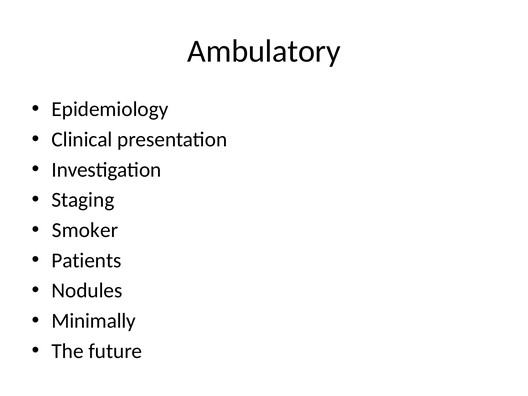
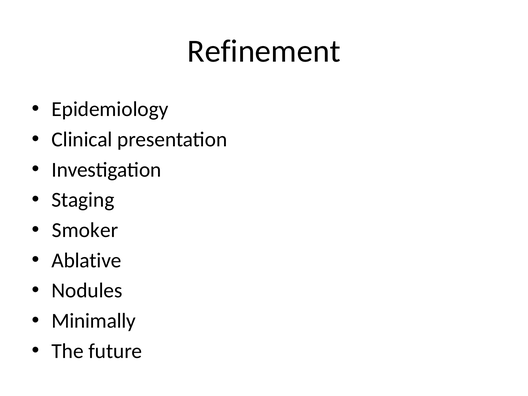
Ambulatory: Ambulatory -> Refinement
Patients: Patients -> Ablative
